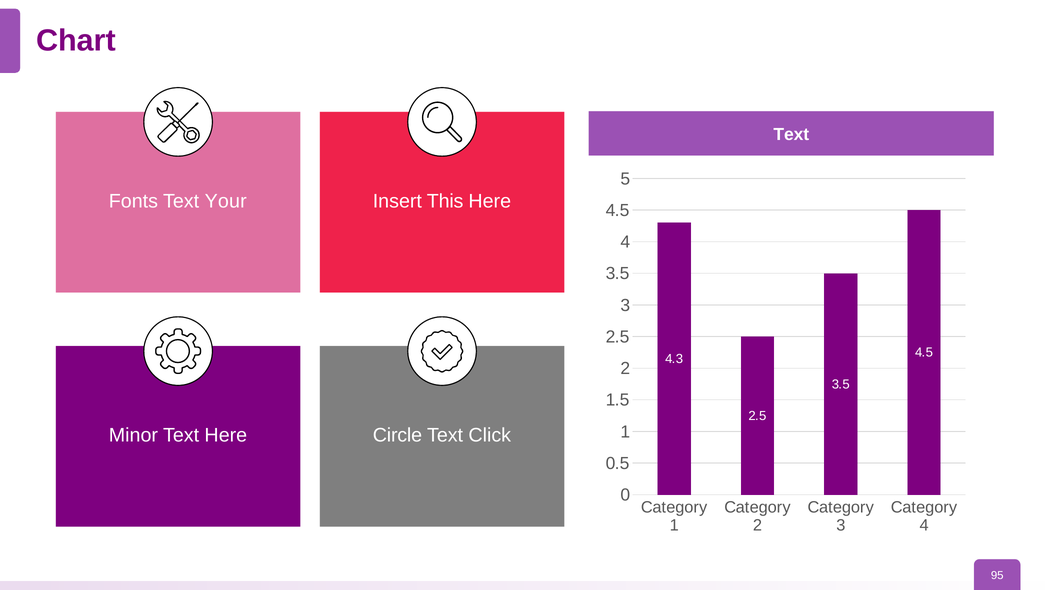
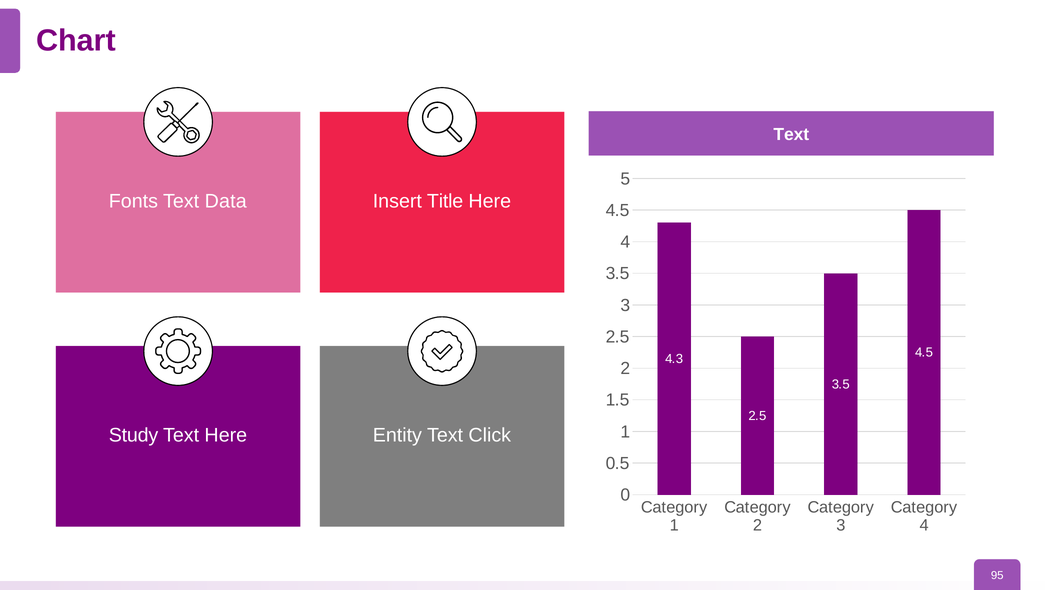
Your: Your -> Data
This: This -> Title
Minor: Minor -> Study
Circle: Circle -> Entity
